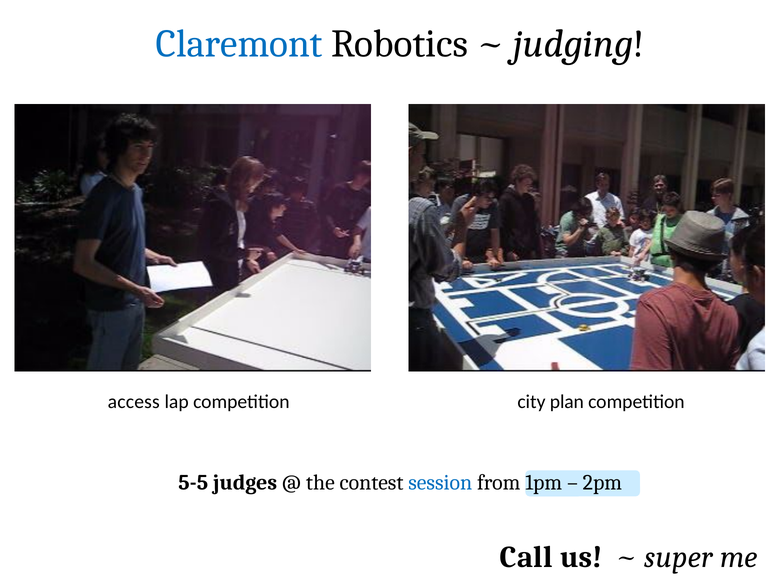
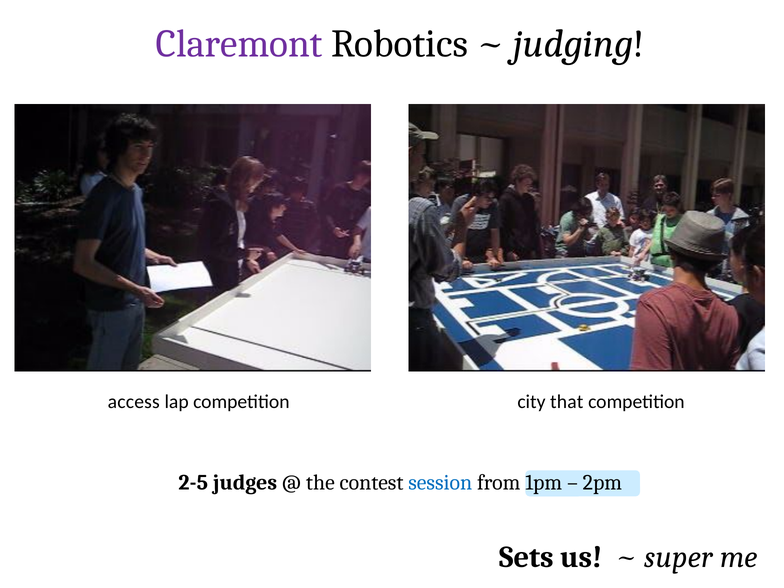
Claremont colour: blue -> purple
plan: plan -> that
5-5: 5-5 -> 2-5
Call: Call -> Sets
